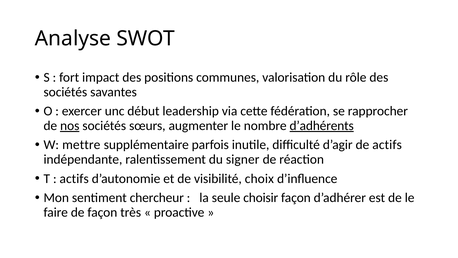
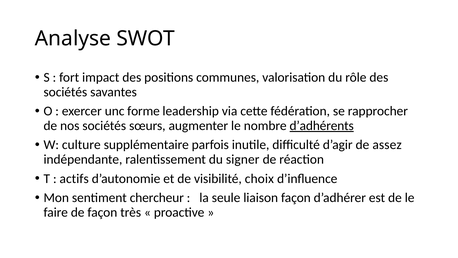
début: début -> forme
nos underline: present -> none
mettre: mettre -> culture
de actifs: actifs -> assez
choisir: choisir -> liaison
